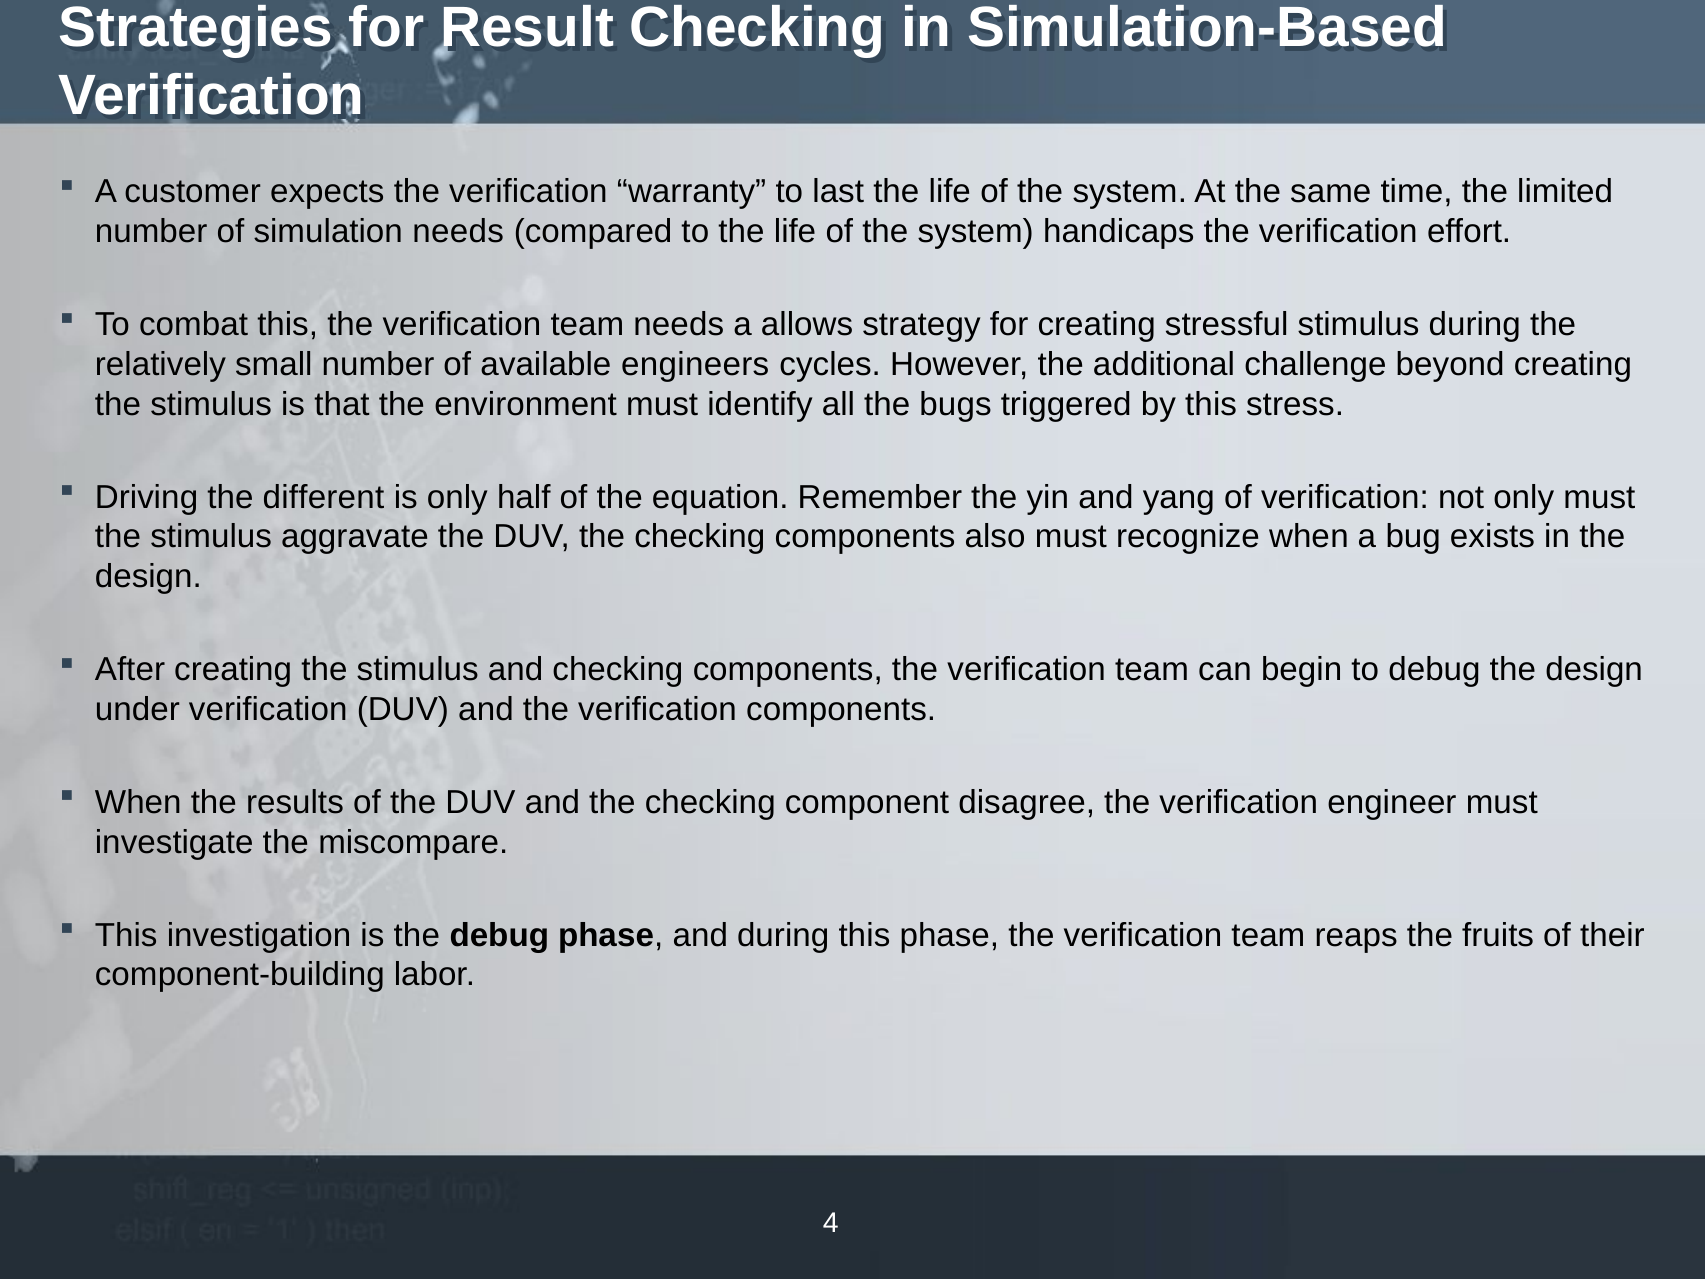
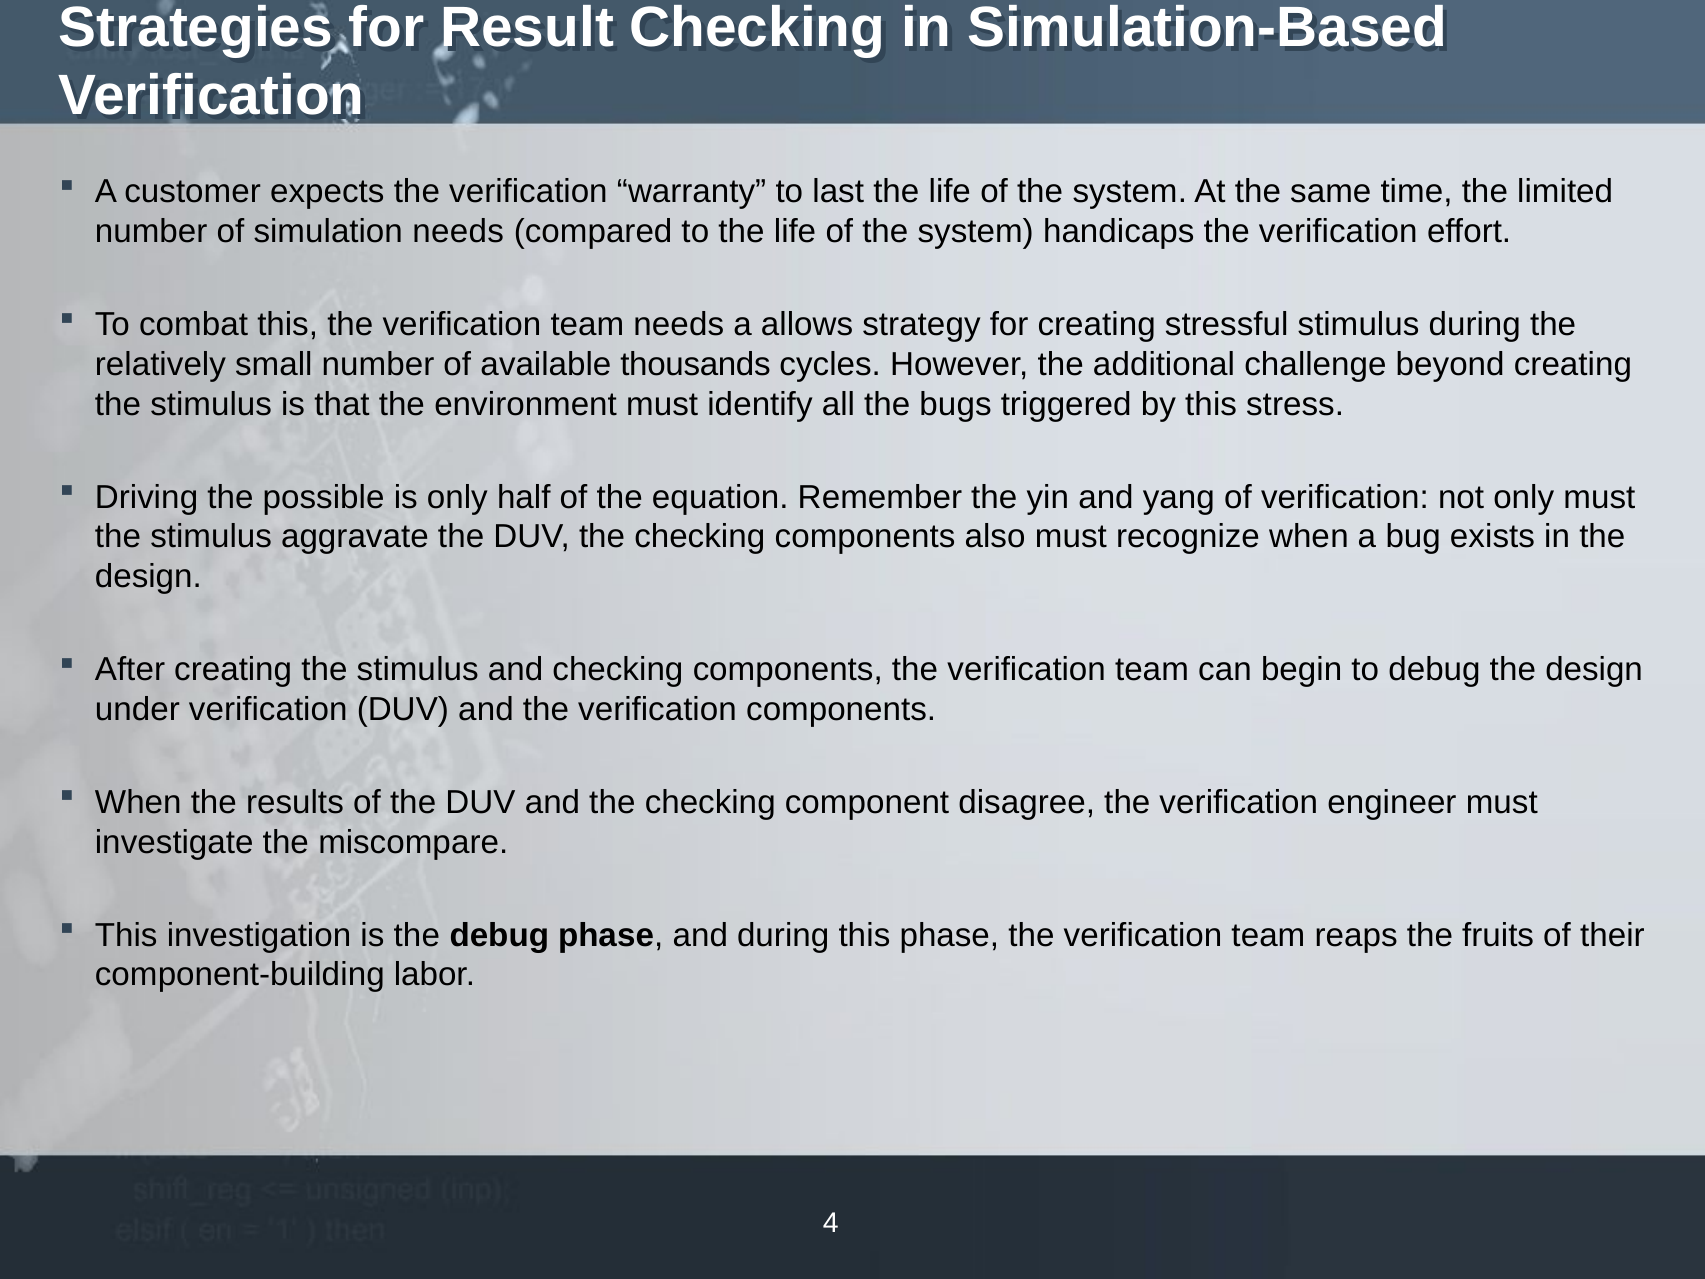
engineers: engineers -> thousands
different: different -> possible
